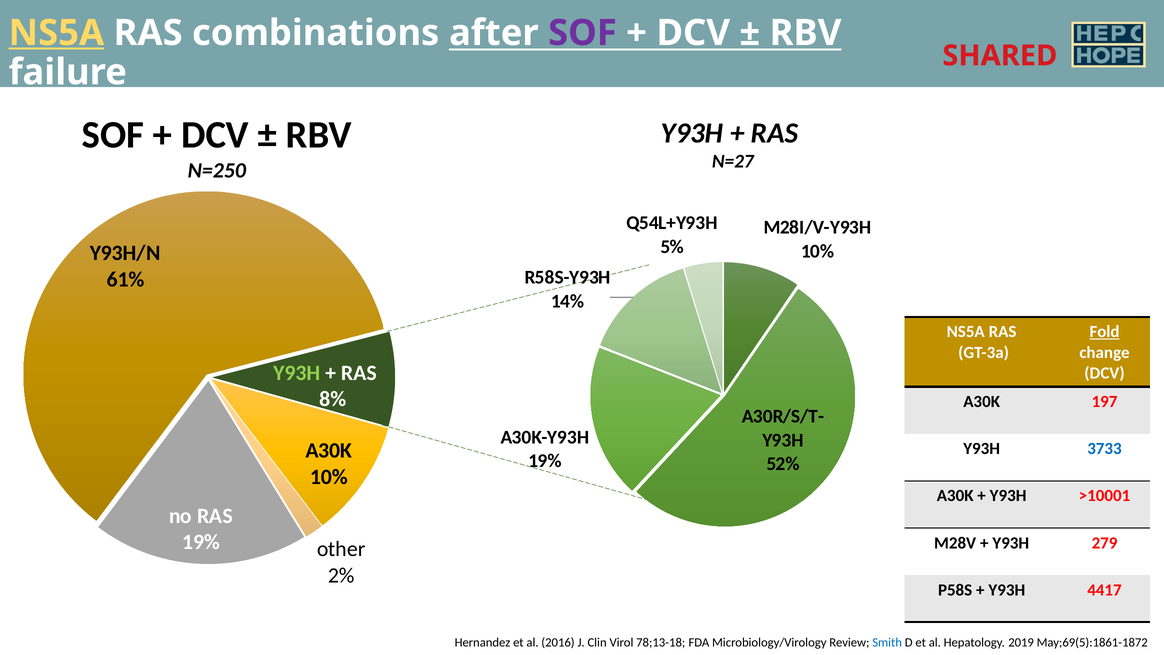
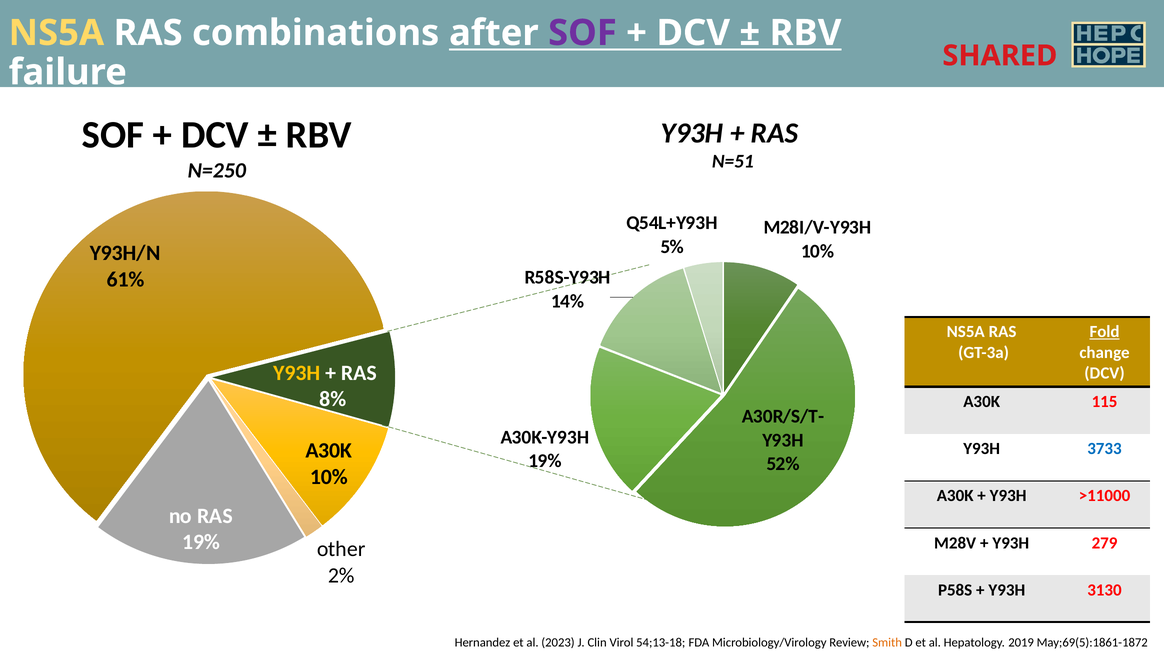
NS5A at (56, 33) underline: present -> none
N=27: N=27 -> N=51
Y93H at (297, 373) colour: light green -> yellow
197: 197 -> 115
>10001: >10001 -> >11000
4417: 4417 -> 3130
2016: 2016 -> 2023
78;13-18: 78;13-18 -> 54;13-18
Smith colour: blue -> orange
